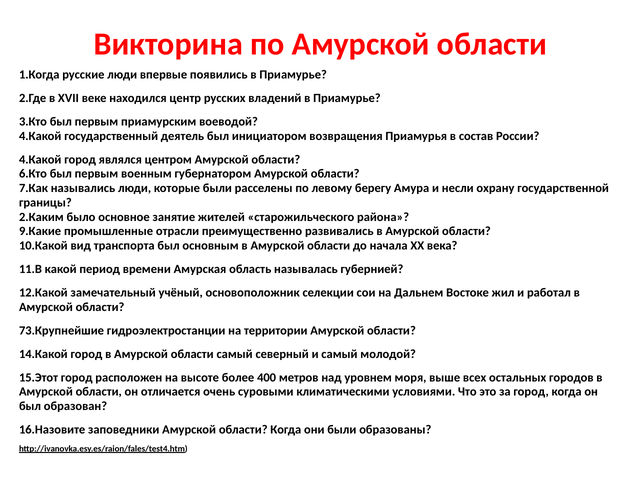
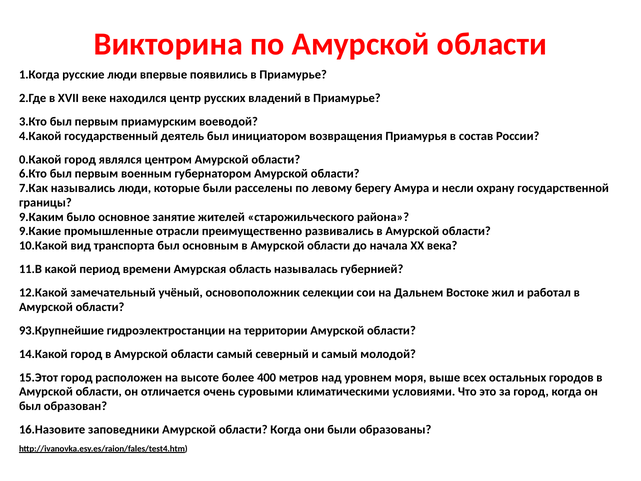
4.Какой at (40, 159): 4.Какой -> 0.Какой
2.Каким: 2.Каким -> 9.Каким
73.Крупнейшие: 73.Крупнейшие -> 93.Крупнейшие
